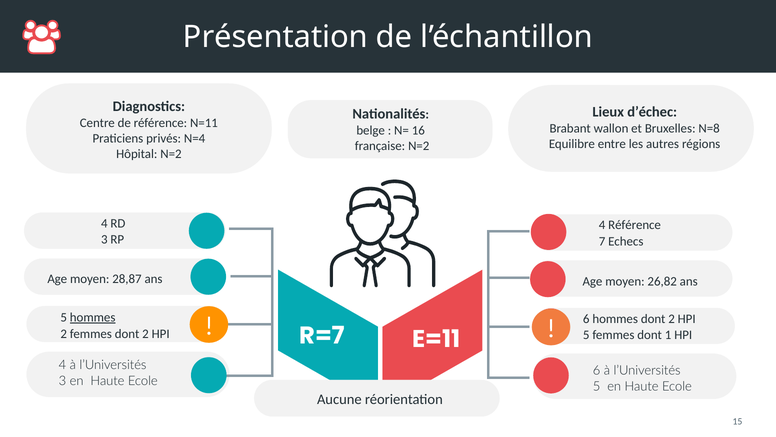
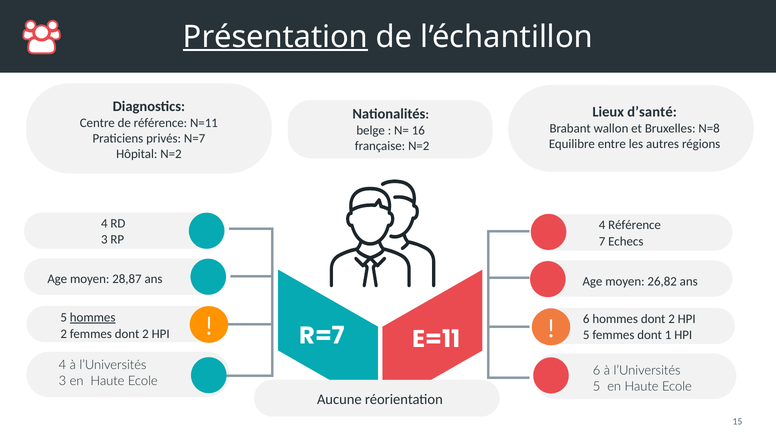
Présentation underline: none -> present
d’échec: d’échec -> d’santé
N=4: N=4 -> N=7
